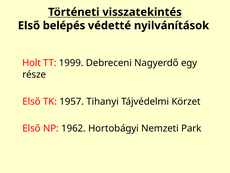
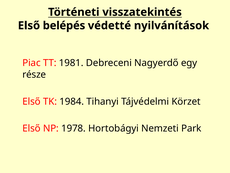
Holt: Holt -> Piac
1999: 1999 -> 1981
1957: 1957 -> 1984
1962: 1962 -> 1978
